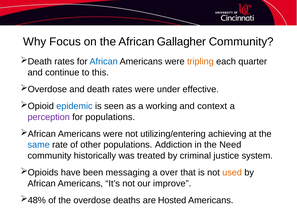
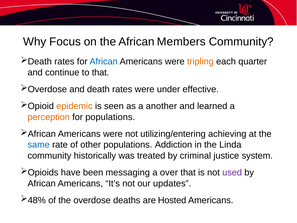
Gallagher: Gallagher -> Members
to this: this -> that
epidemic colour: blue -> orange
working: working -> another
context: context -> learned
perception colour: purple -> orange
Need: Need -> Linda
used colour: orange -> purple
improve: improve -> updates
